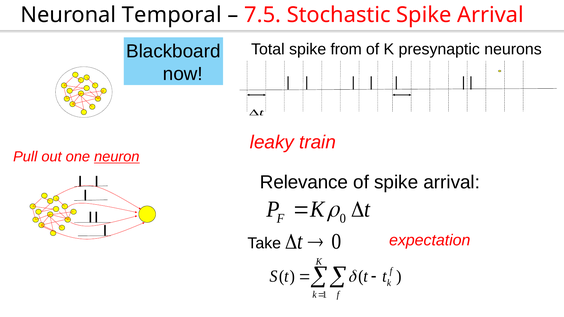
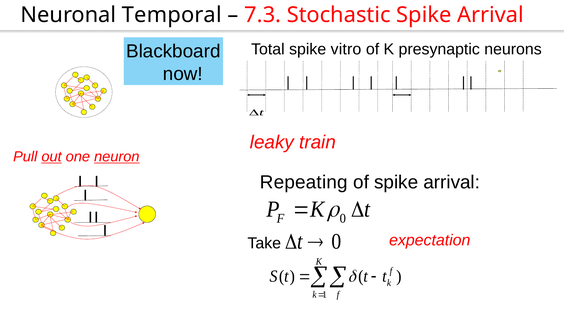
7.5: 7.5 -> 7.3
from: from -> vitro
out underline: none -> present
Relevance: Relevance -> Repeating
